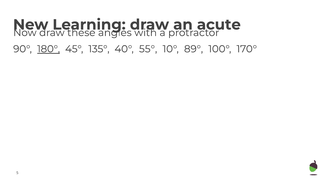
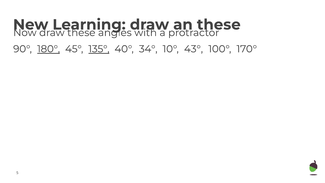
acute at (219, 25): acute -> these
135° underline: none -> present
55°: 55° -> 34°
89°: 89° -> 43°
